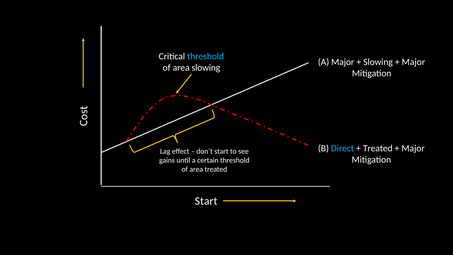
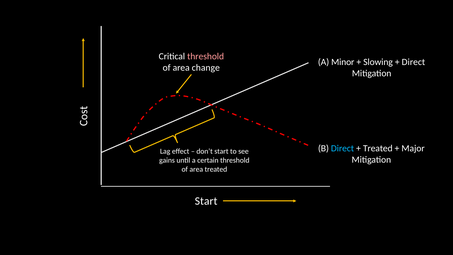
threshold at (206, 56) colour: light blue -> pink
A Major: Major -> Minor
Major at (413, 62): Major -> Direct
area slowing: slowing -> change
